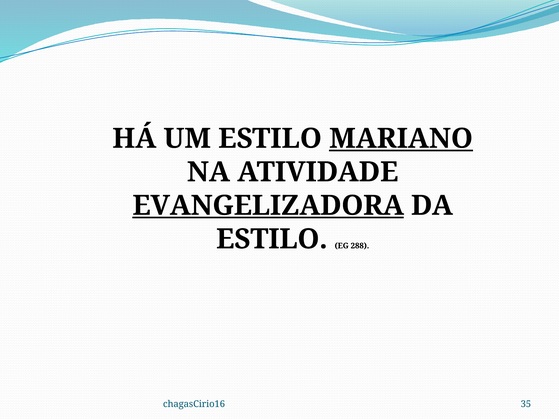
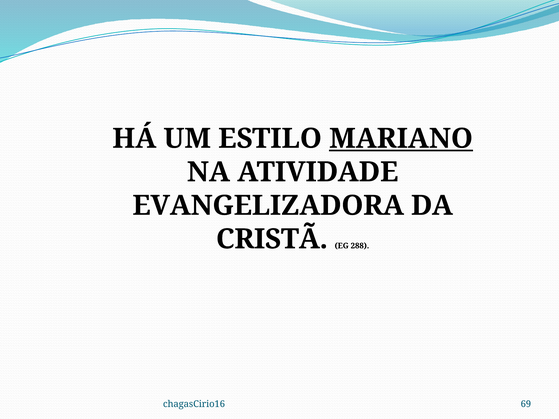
EVANGELIZADORA underline: present -> none
ESTILO at (272, 239): ESTILO -> CRISTÃ
35: 35 -> 69
